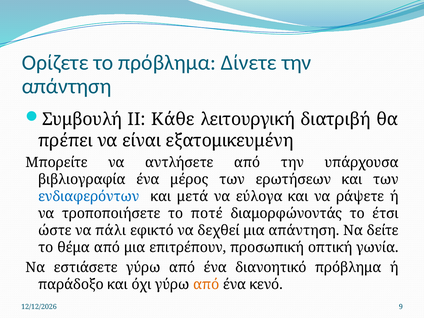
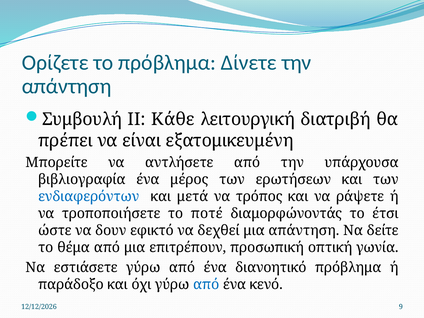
εύλογα: εύλογα -> τρόπος
πάλι: πάλι -> δουν
από at (206, 284) colour: orange -> blue
